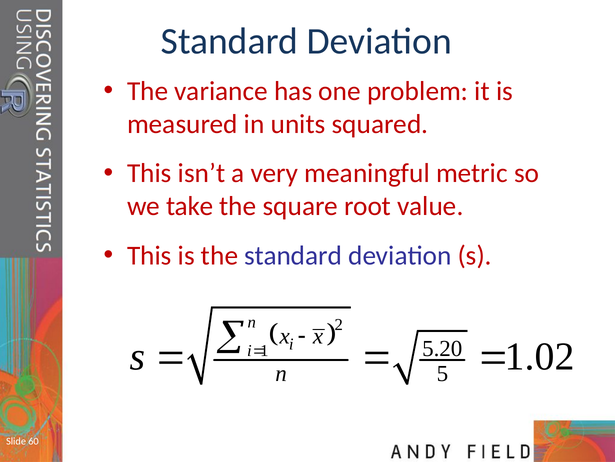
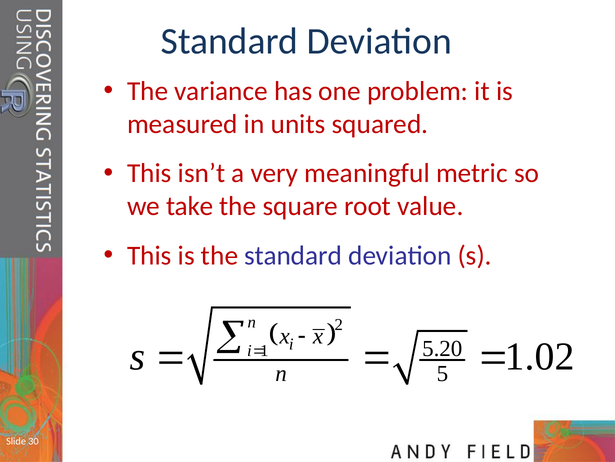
60: 60 -> 30
